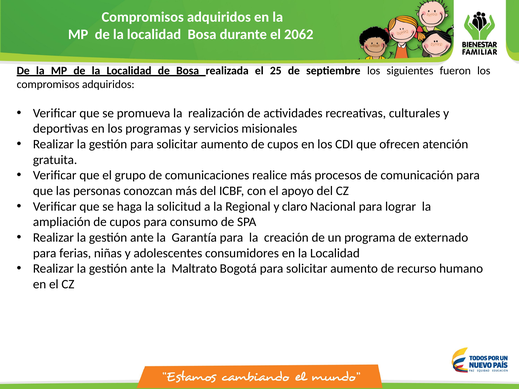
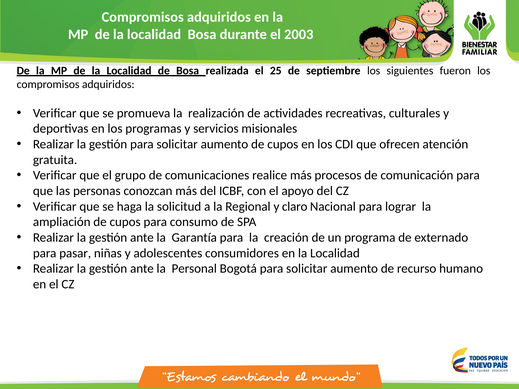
2062: 2062 -> 2003
ferias: ferias -> pasar
Maltrato: Maltrato -> Personal
